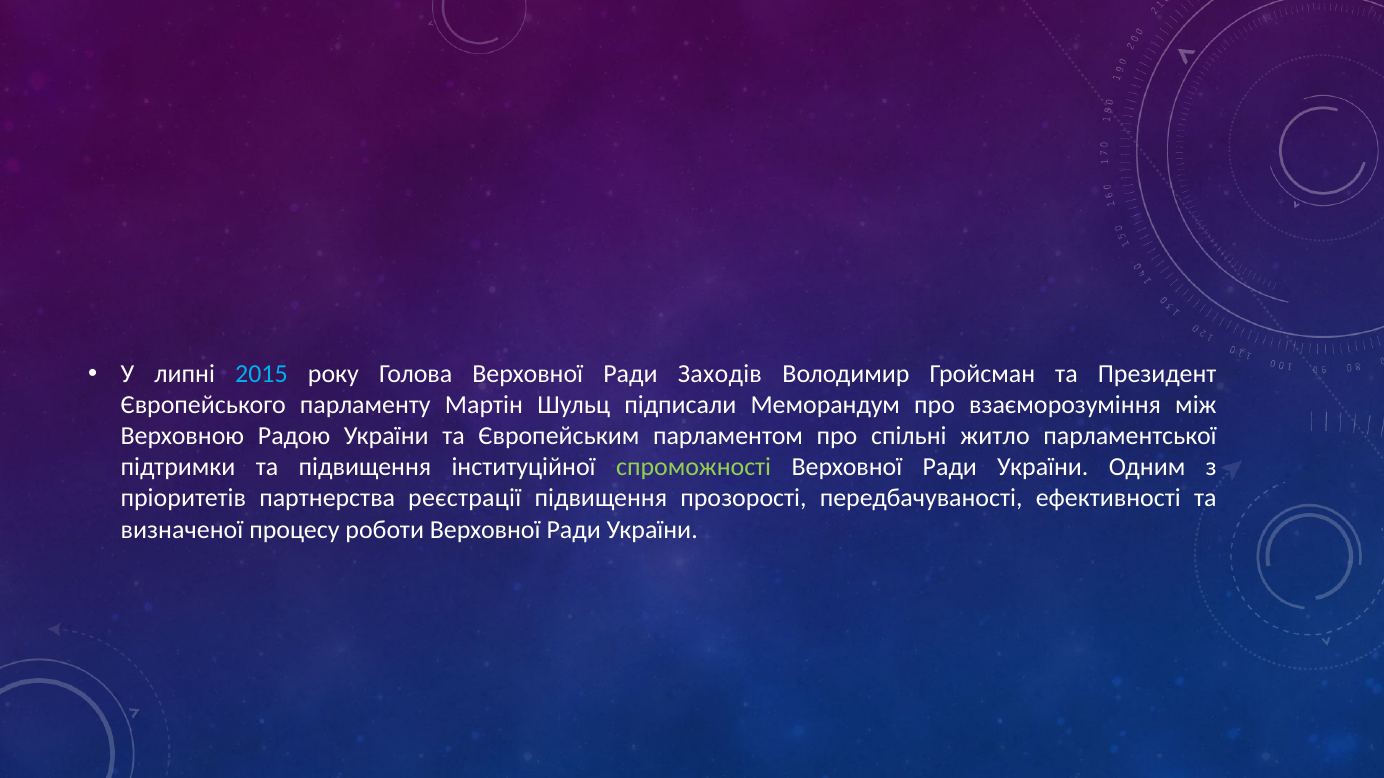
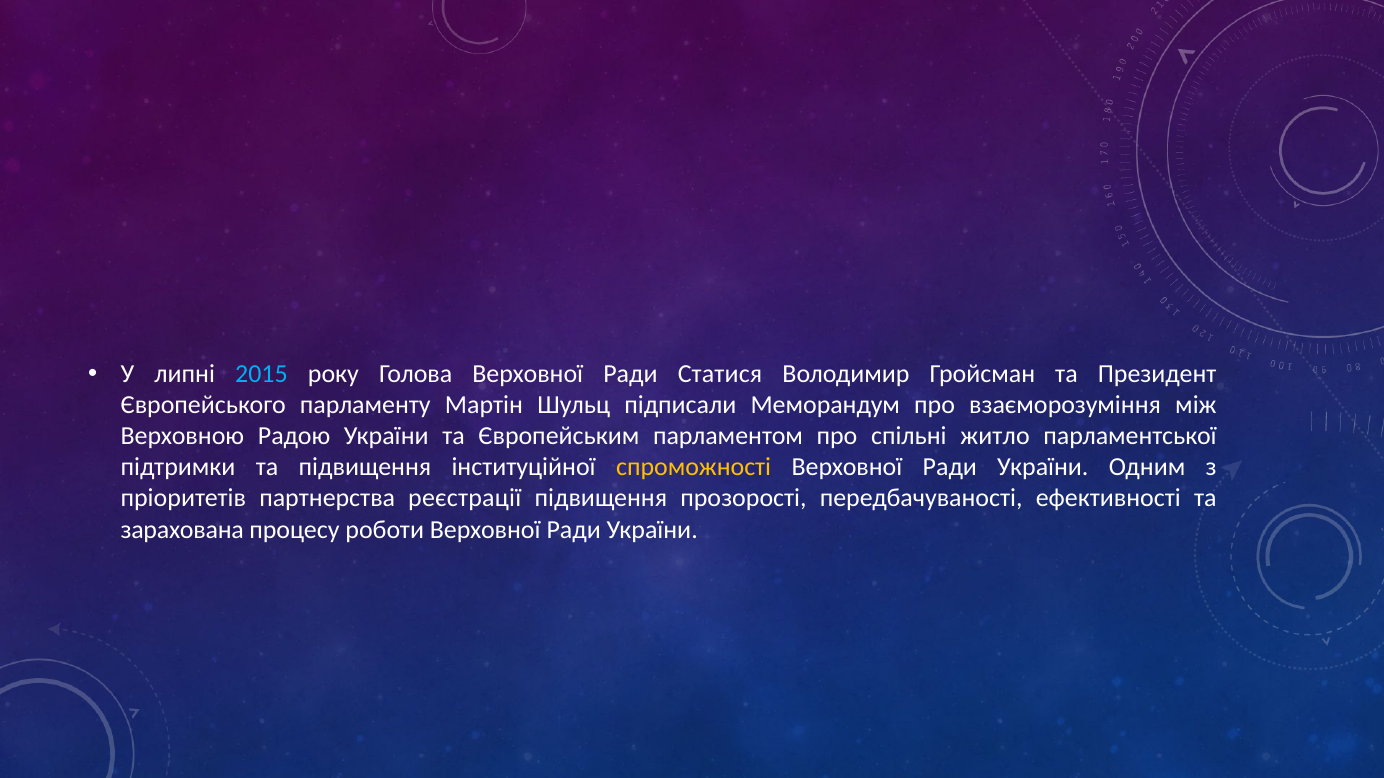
Заходів: Заходів -> Статися
спроможності colour: light green -> yellow
визначеної: визначеної -> зарахована
